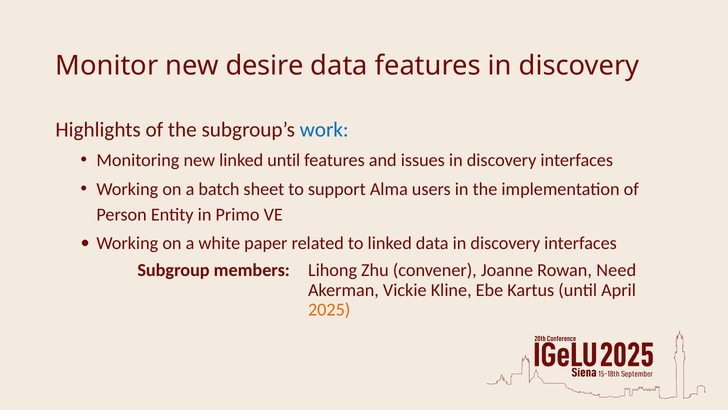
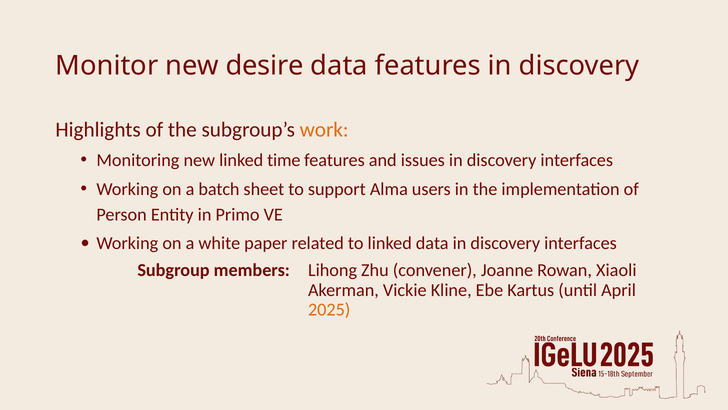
work colour: blue -> orange
linked until: until -> time
Need: Need -> Xiaoli
